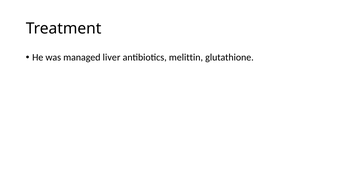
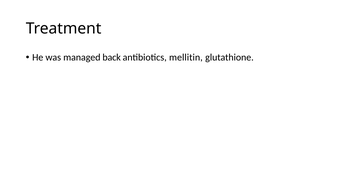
liver: liver -> back
melittin: melittin -> mellitin
